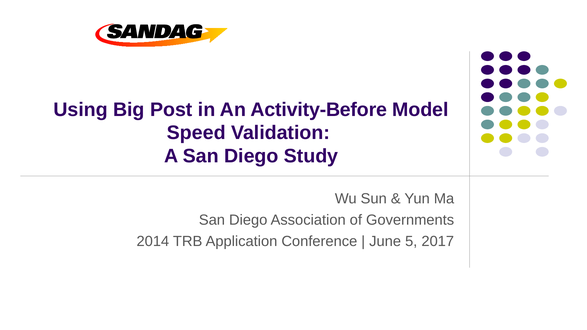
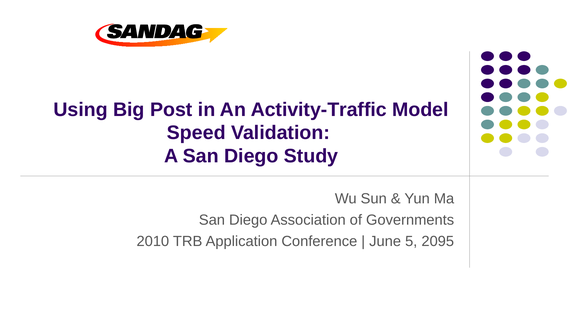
Activity-Before: Activity-Before -> Activity-Traffic
2014: 2014 -> 2010
2017: 2017 -> 2095
